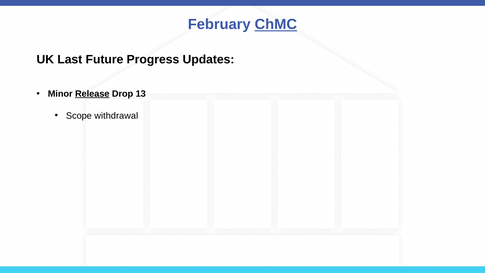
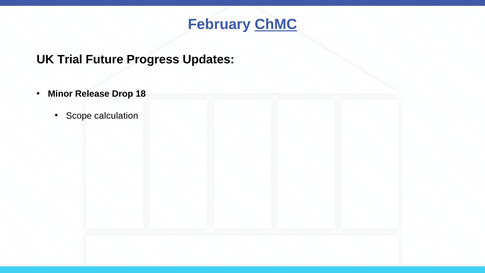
Last: Last -> Trial
Release underline: present -> none
13: 13 -> 18
withdrawal: withdrawal -> calculation
